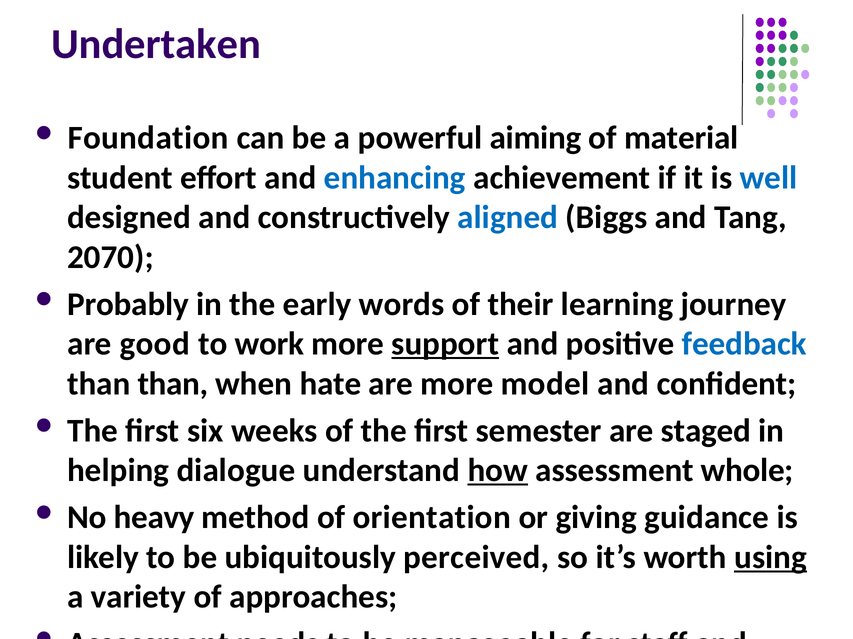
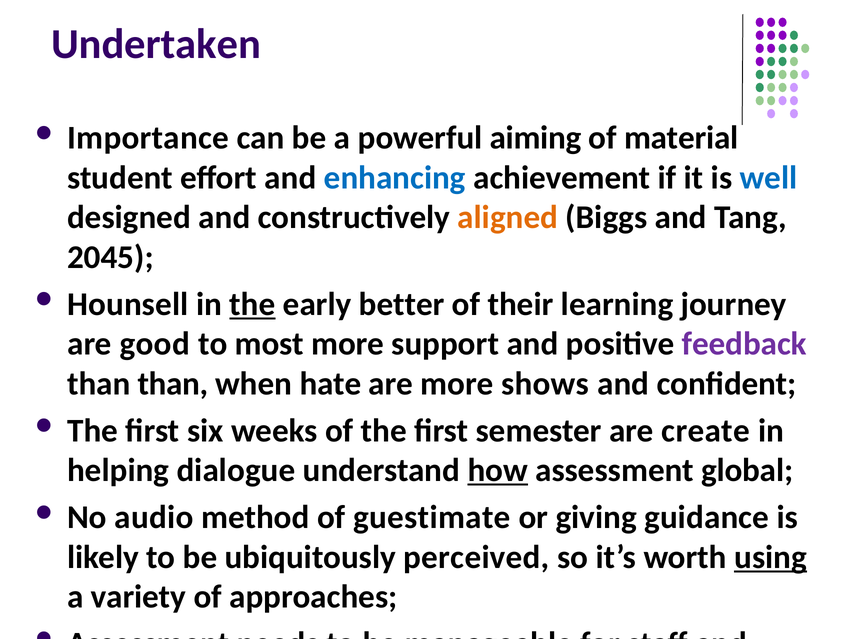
Foundation: Foundation -> Importance
aligned colour: blue -> orange
2070: 2070 -> 2045
Probably: Probably -> Hounsell
the at (252, 305) underline: none -> present
words: words -> better
work: work -> most
support underline: present -> none
feedback colour: blue -> purple
model: model -> shows
staged: staged -> create
whole: whole -> global
heavy: heavy -> audio
orientation: orientation -> guestimate
